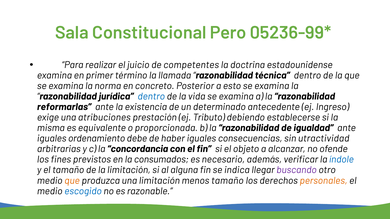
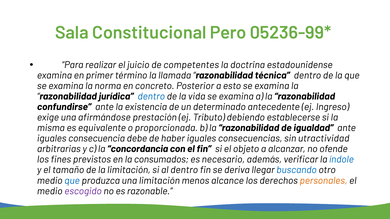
reformarlas: reformarlas -> confundirse
atribuciones: atribuciones -> afirmándose
ordenamiento: ordenamiento -> consecuencia
al alguna: alguna -> dentro
indica: indica -> deriva
buscando colour: purple -> blue
que at (72, 181) colour: orange -> blue
menos tamaño: tamaño -> alcance
escogido colour: blue -> purple
